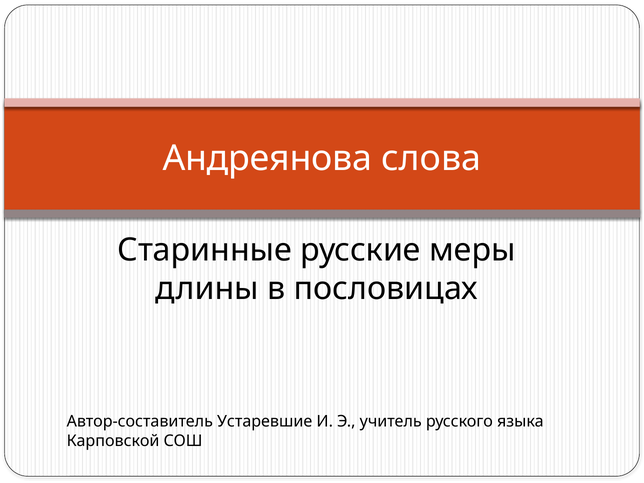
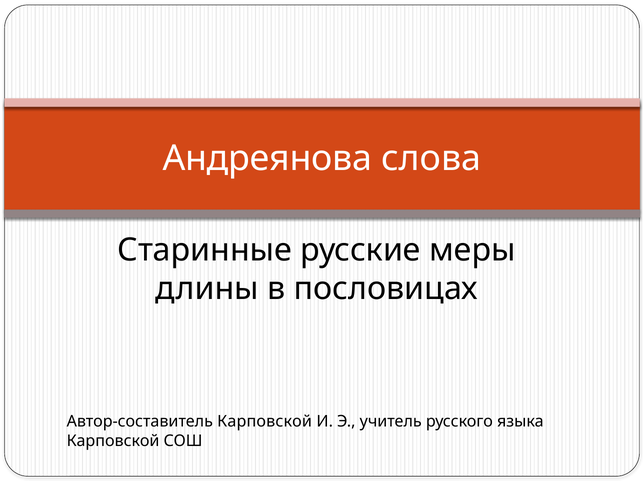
Автор-составитель Устаревшие: Устаревшие -> Карповской
